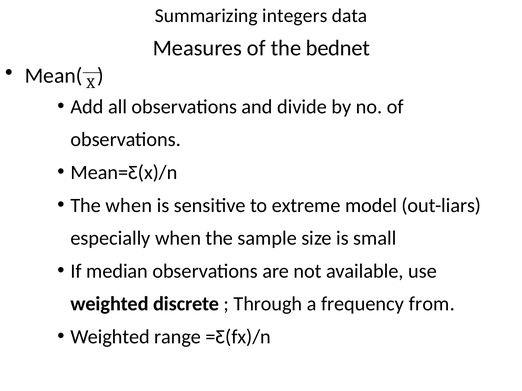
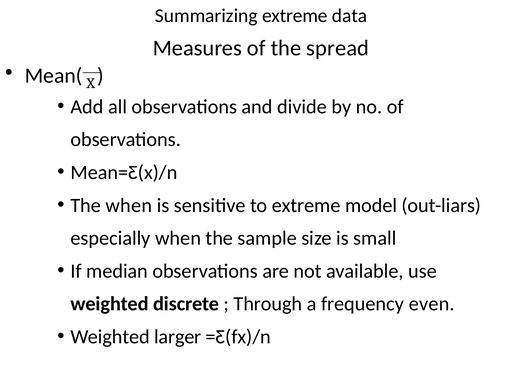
Summarizing integers: integers -> extreme
bednet: bednet -> spread
from: from -> even
range: range -> larger
